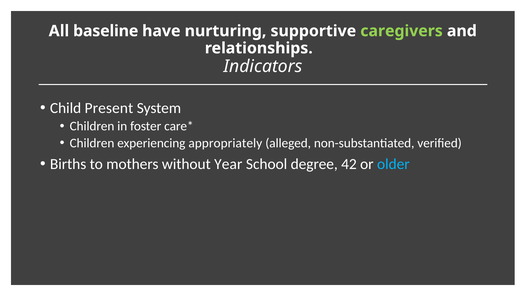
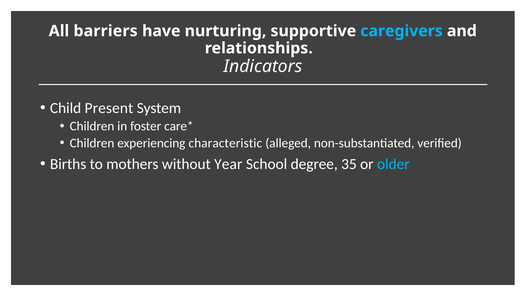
baseline: baseline -> barriers
caregivers colour: light green -> light blue
appropriately: appropriately -> characteristic
42: 42 -> 35
